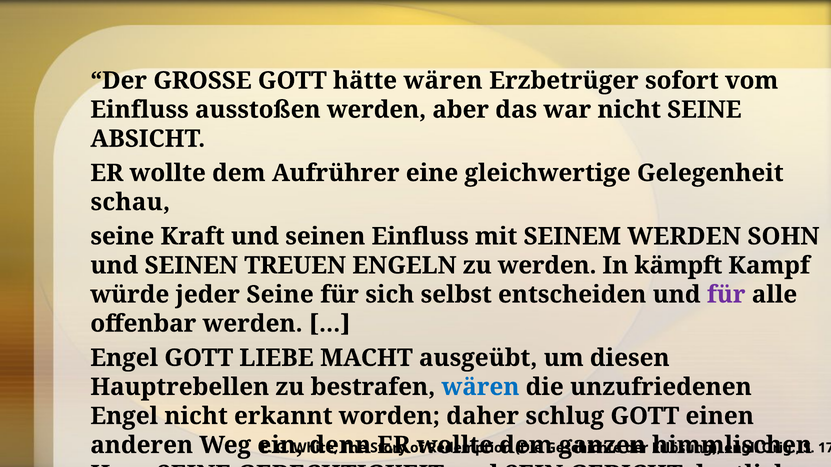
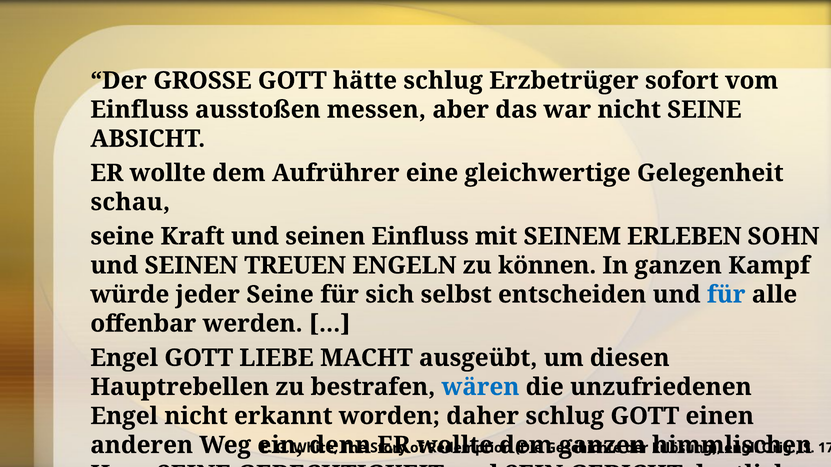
hätte wären: wären -> schlug
ausstoßen werden: werden -> messen
SEINEM WERDEN: WERDEN -> ERLEBEN
zu werden: werden -> können
In kämpft: kämpft -> ganzen
für at (726, 295) colour: purple -> blue
